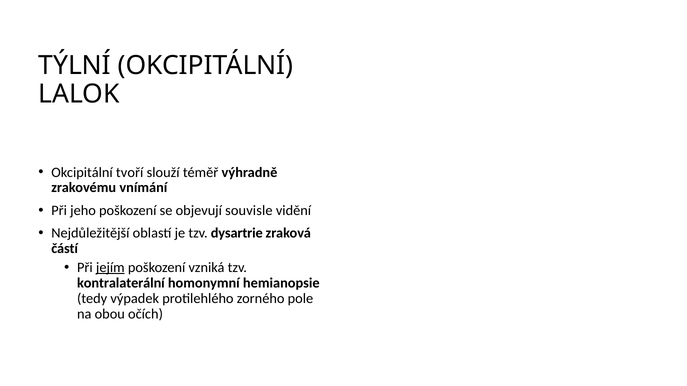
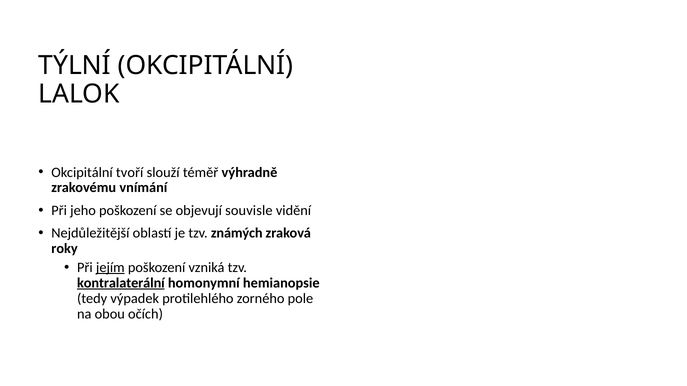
dysartrie: dysartrie -> známých
částí: částí -> roky
kontralaterální underline: none -> present
